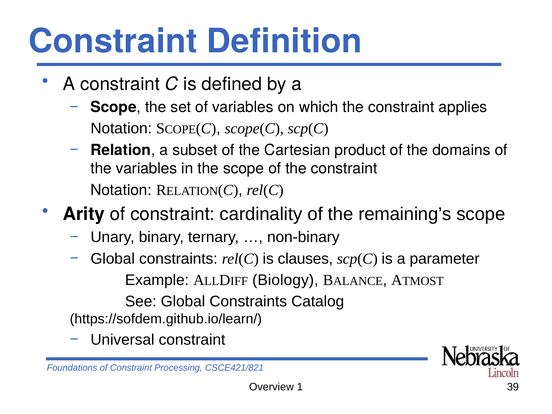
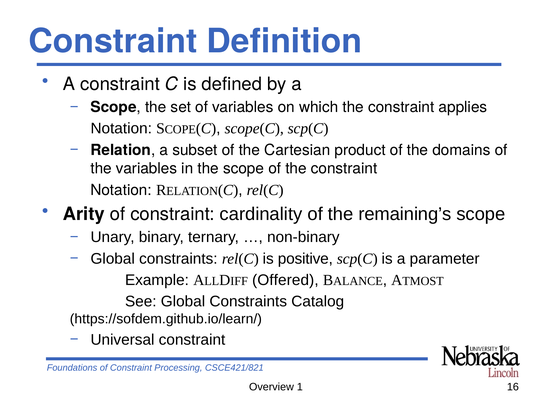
clauses: clauses -> positive
Biology: Biology -> Offered
39: 39 -> 16
